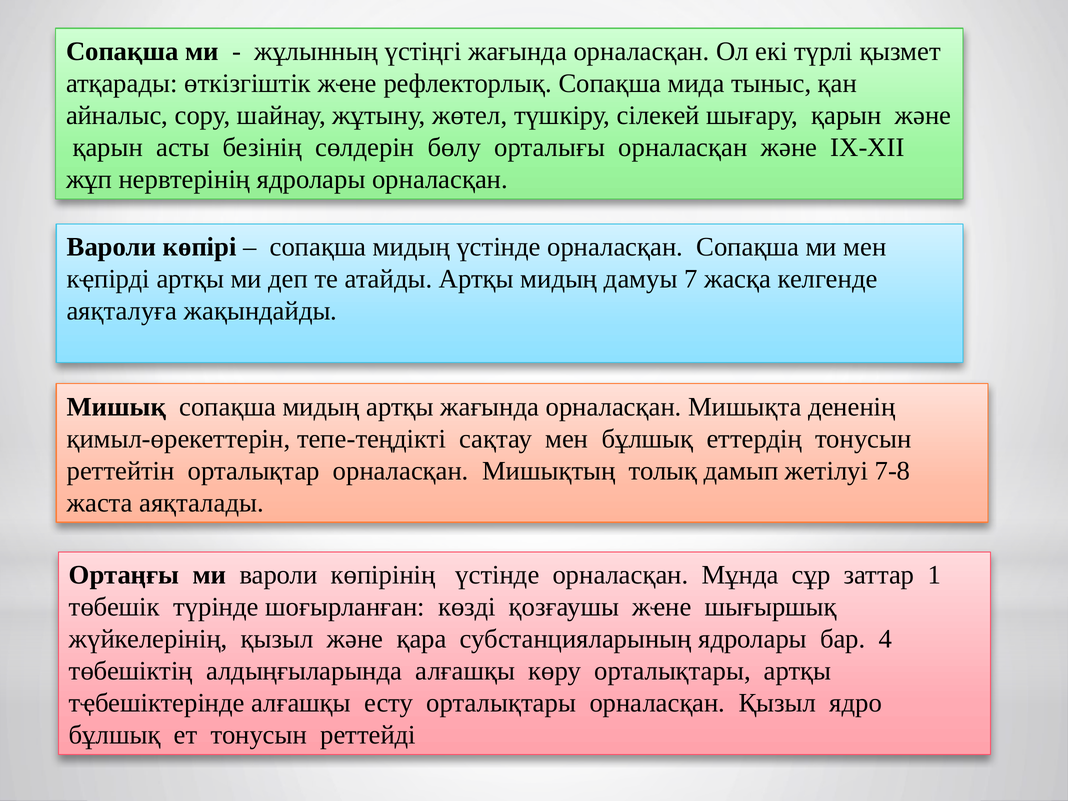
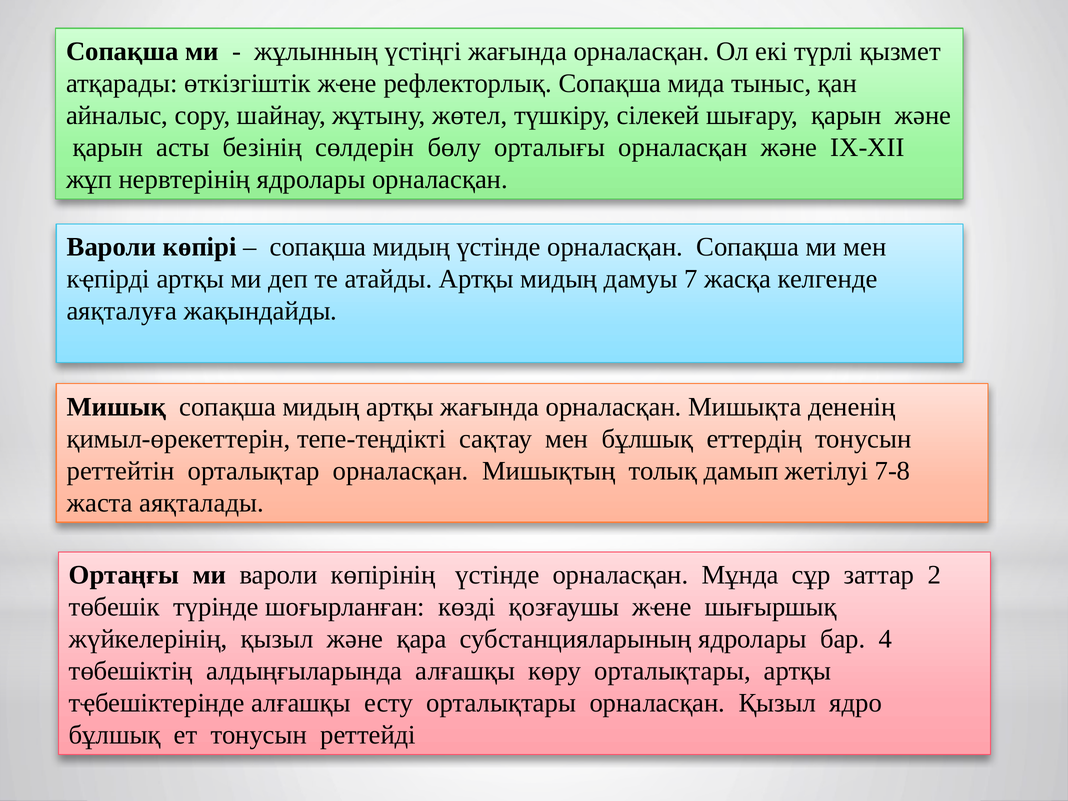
1: 1 -> 2
